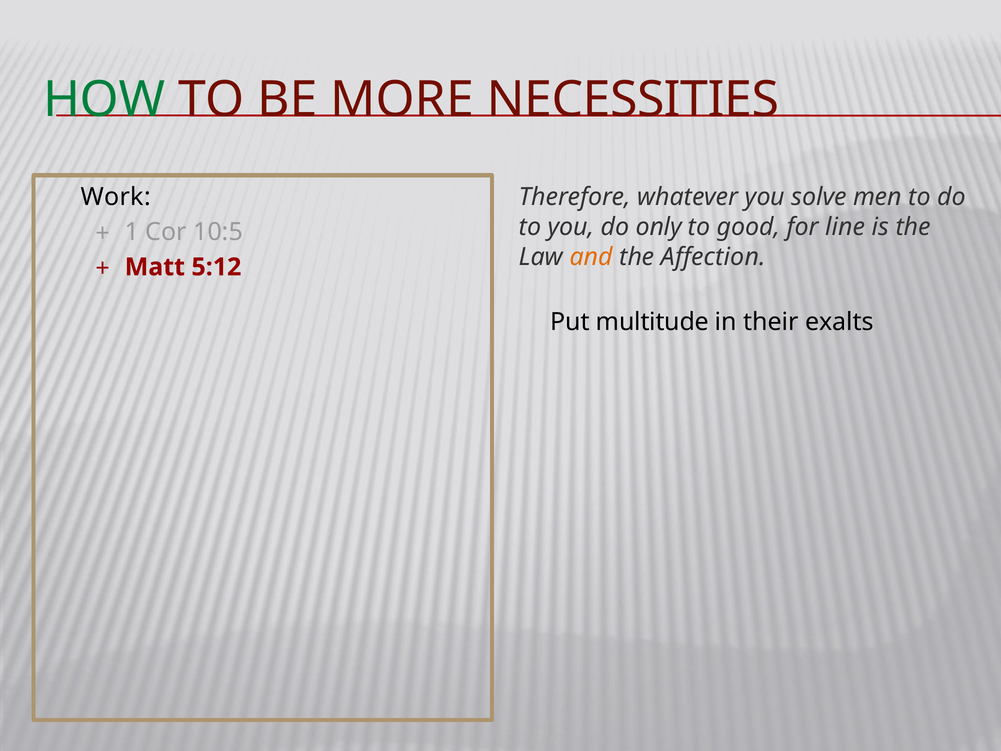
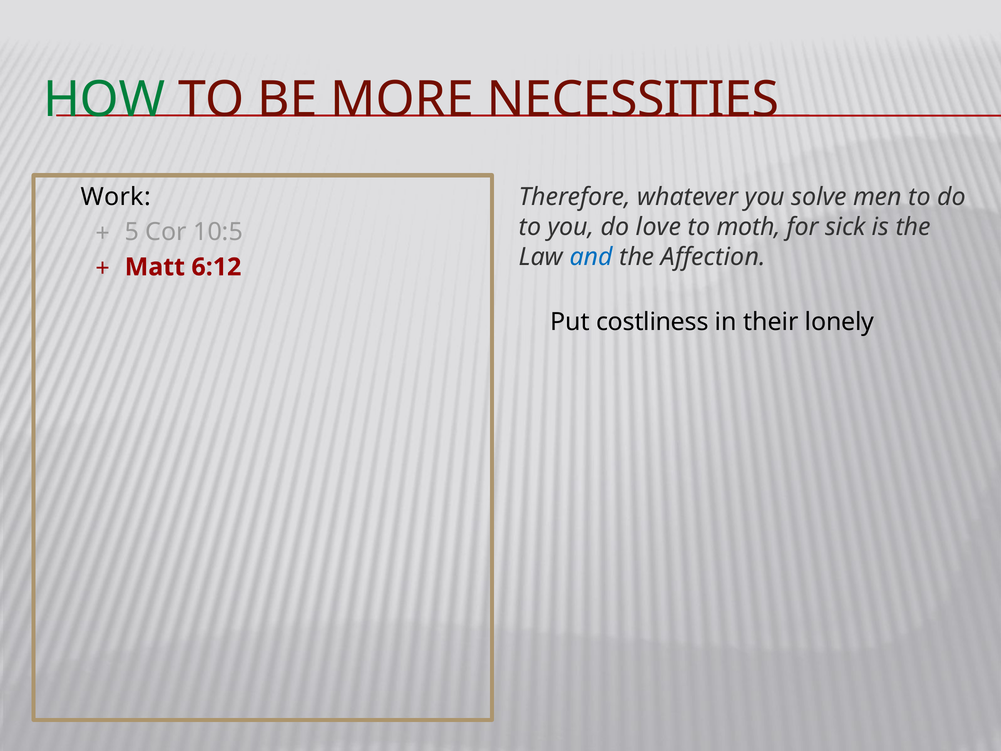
only: only -> love
good: good -> moth
line: line -> sick
1: 1 -> 5
and colour: orange -> blue
5:12: 5:12 -> 6:12
multitude: multitude -> costliness
exalts: exalts -> lonely
